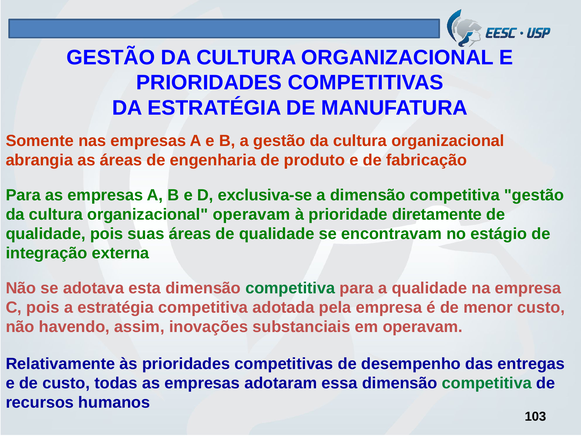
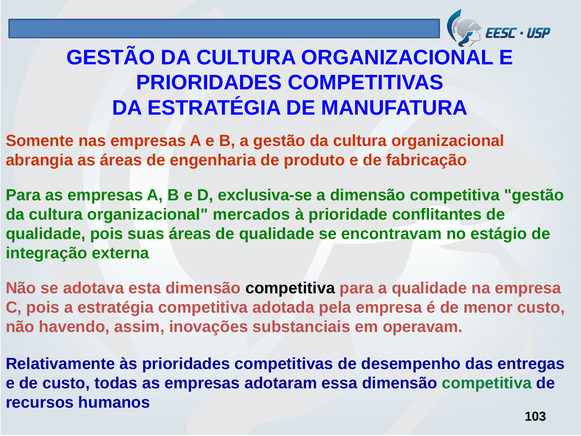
organizacional operavam: operavam -> mercados
diretamente: diretamente -> conflitantes
competitiva at (290, 288) colour: green -> black
